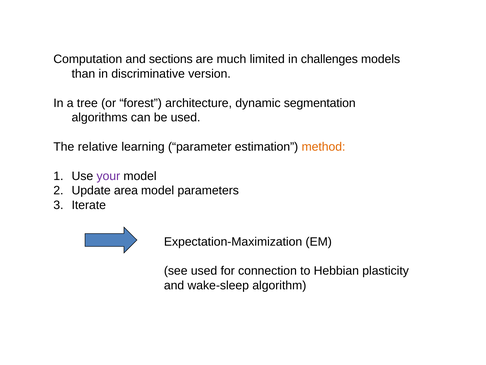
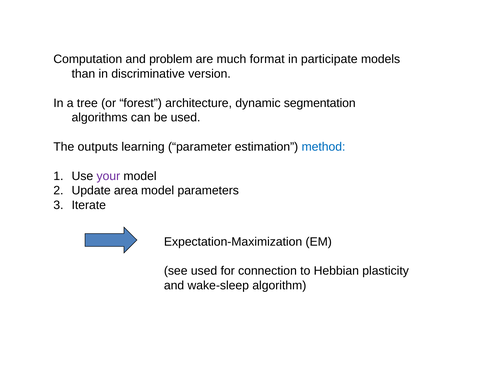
sections: sections -> problem
limited: limited -> format
challenges: challenges -> participate
relative: relative -> outputs
method colour: orange -> blue
